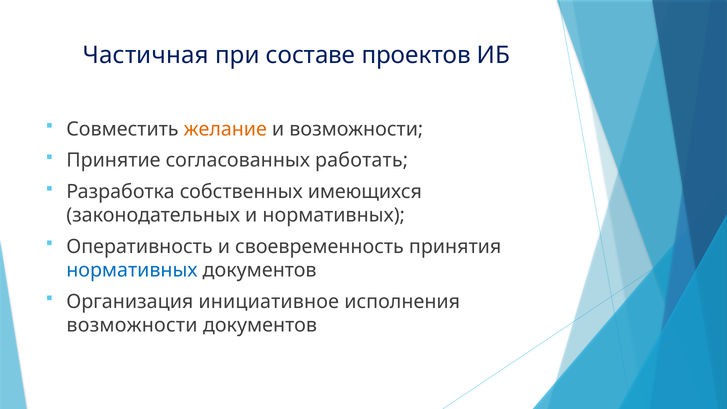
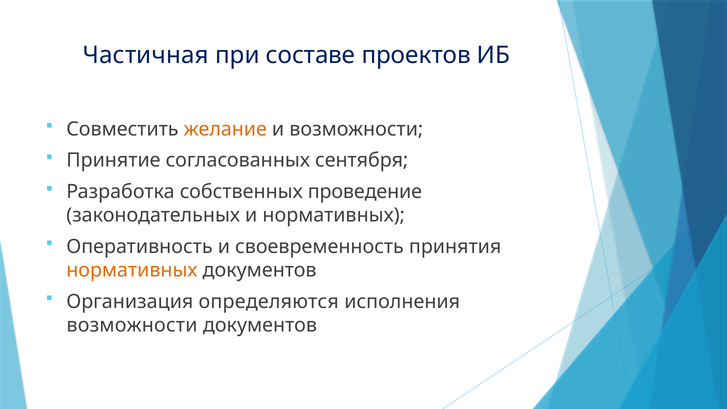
работать: работать -> сентября
имеющихся: имеющихся -> проведение
нормативных at (132, 270) colour: blue -> orange
инициативное: инициативное -> определяются
